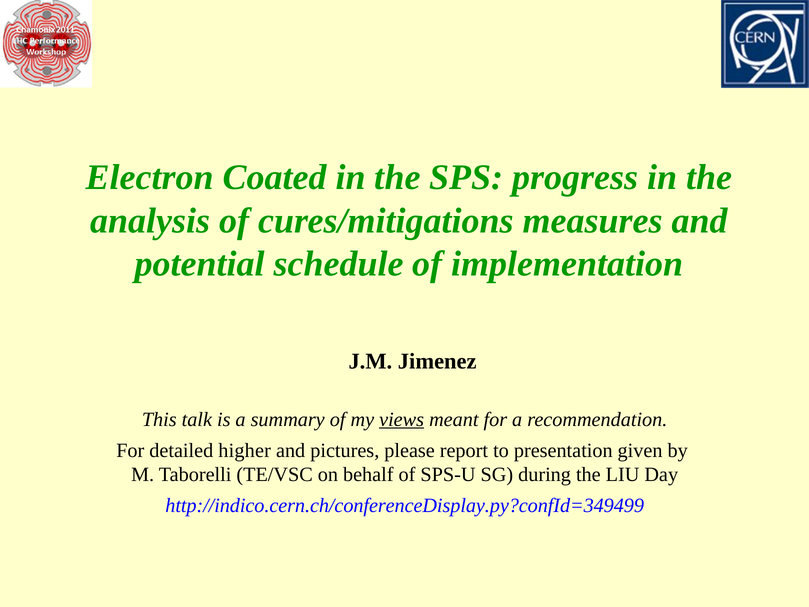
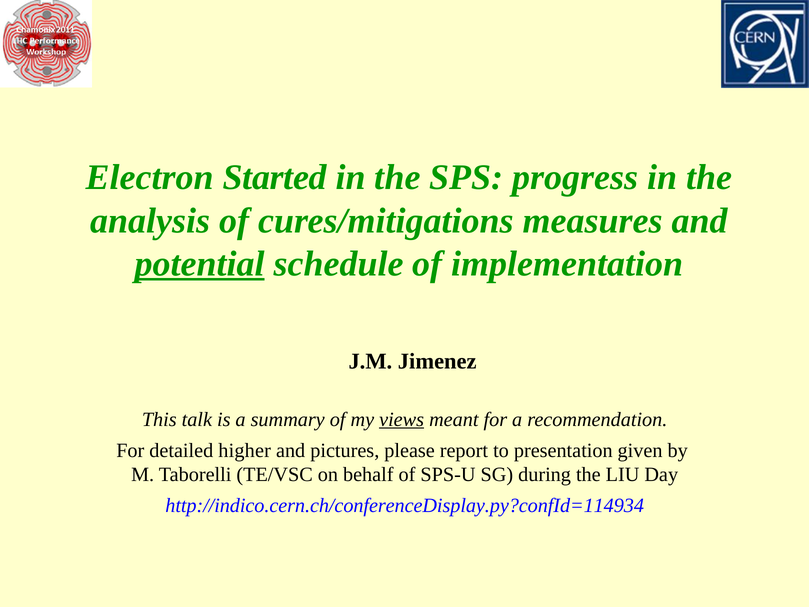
Coated: Coated -> Started
potential underline: none -> present
http://indico.cern.ch/conferenceDisplay.py?confId=349499: http://indico.cern.ch/conferenceDisplay.py?confId=349499 -> http://indico.cern.ch/conferenceDisplay.py?confId=114934
